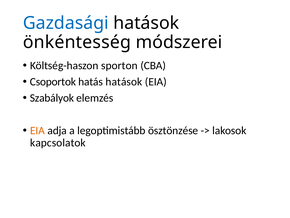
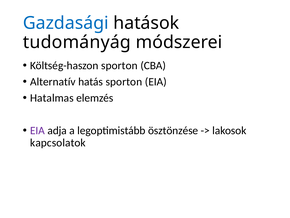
önkéntesség: önkéntesség -> tudományág
Csoportok: Csoportok -> Alternatív
hatás hatások: hatások -> sporton
Szabályok: Szabályok -> Hatalmas
EIA at (38, 130) colour: orange -> purple
